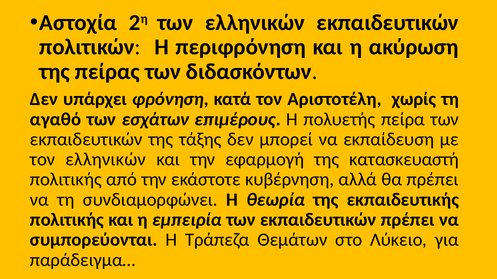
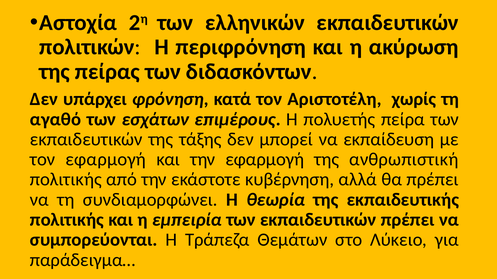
τον ελληνικών: ελληνικών -> εφαρμογή
κατασκευαστή: κατασκευαστή -> ανθρωπιστική
